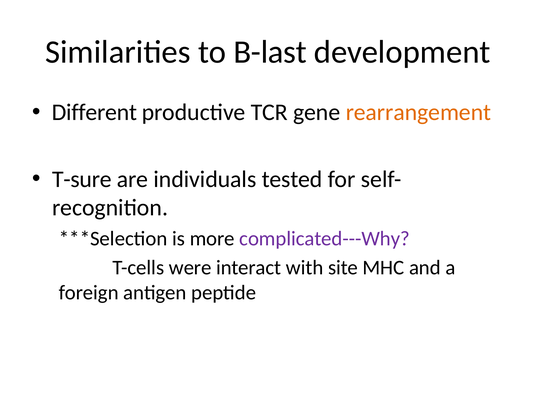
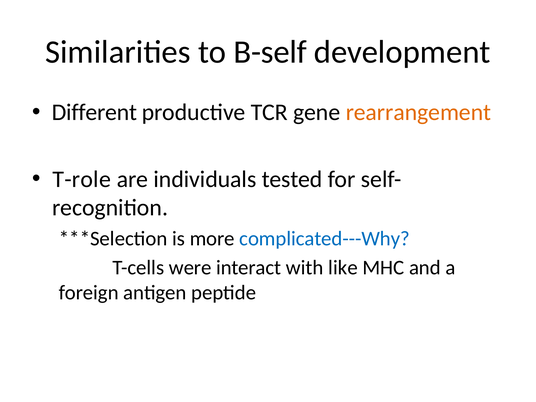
B-last: B-last -> B-self
T-sure: T-sure -> T-role
complicated---Why colour: purple -> blue
site: site -> like
